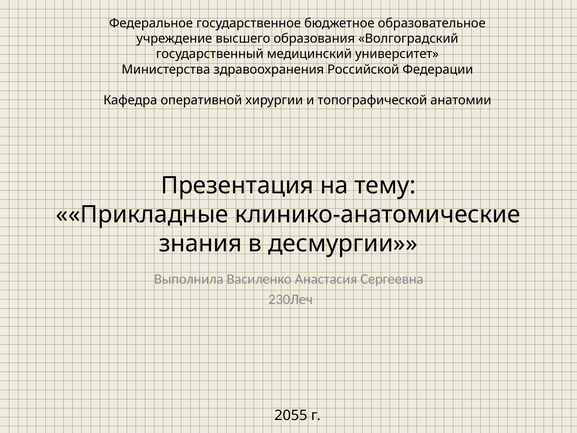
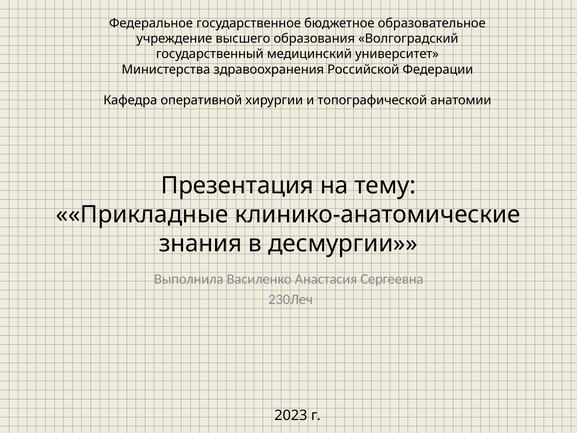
2055: 2055 -> 2023
